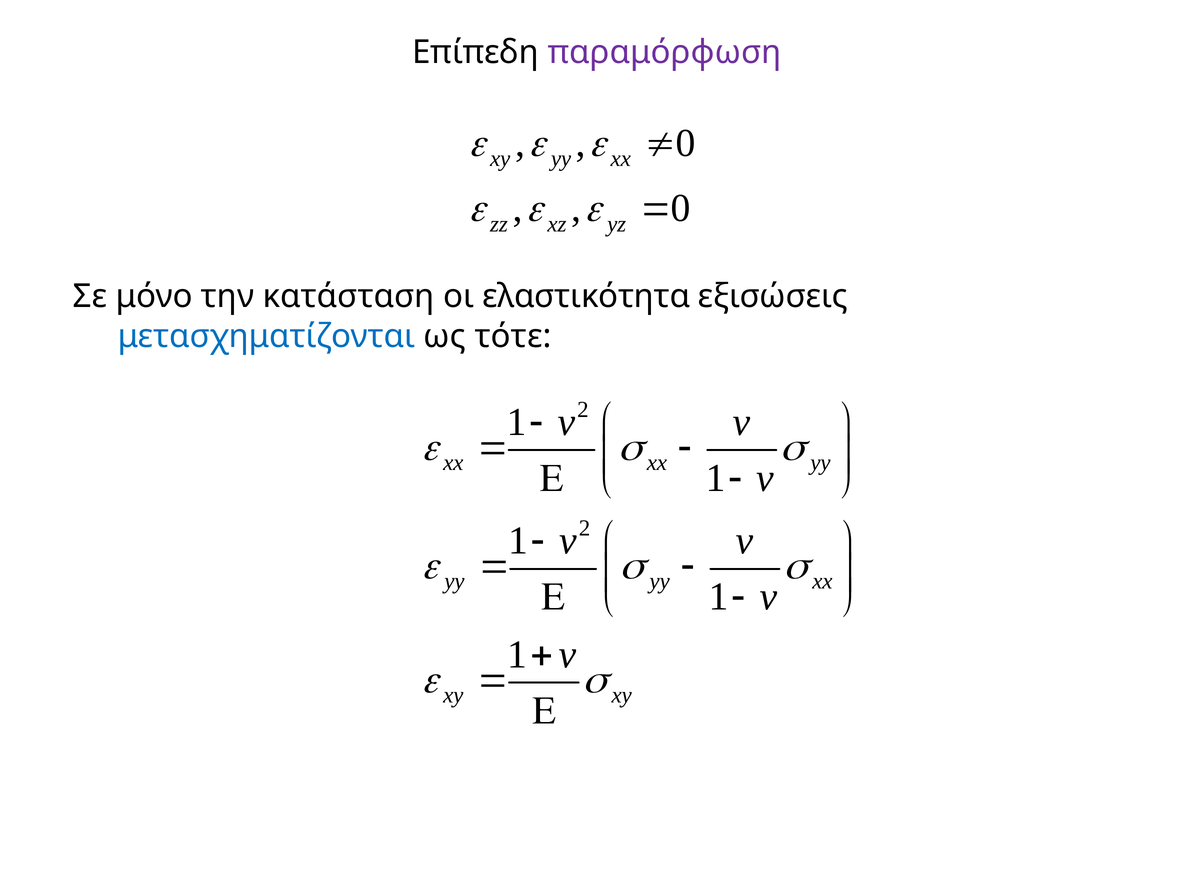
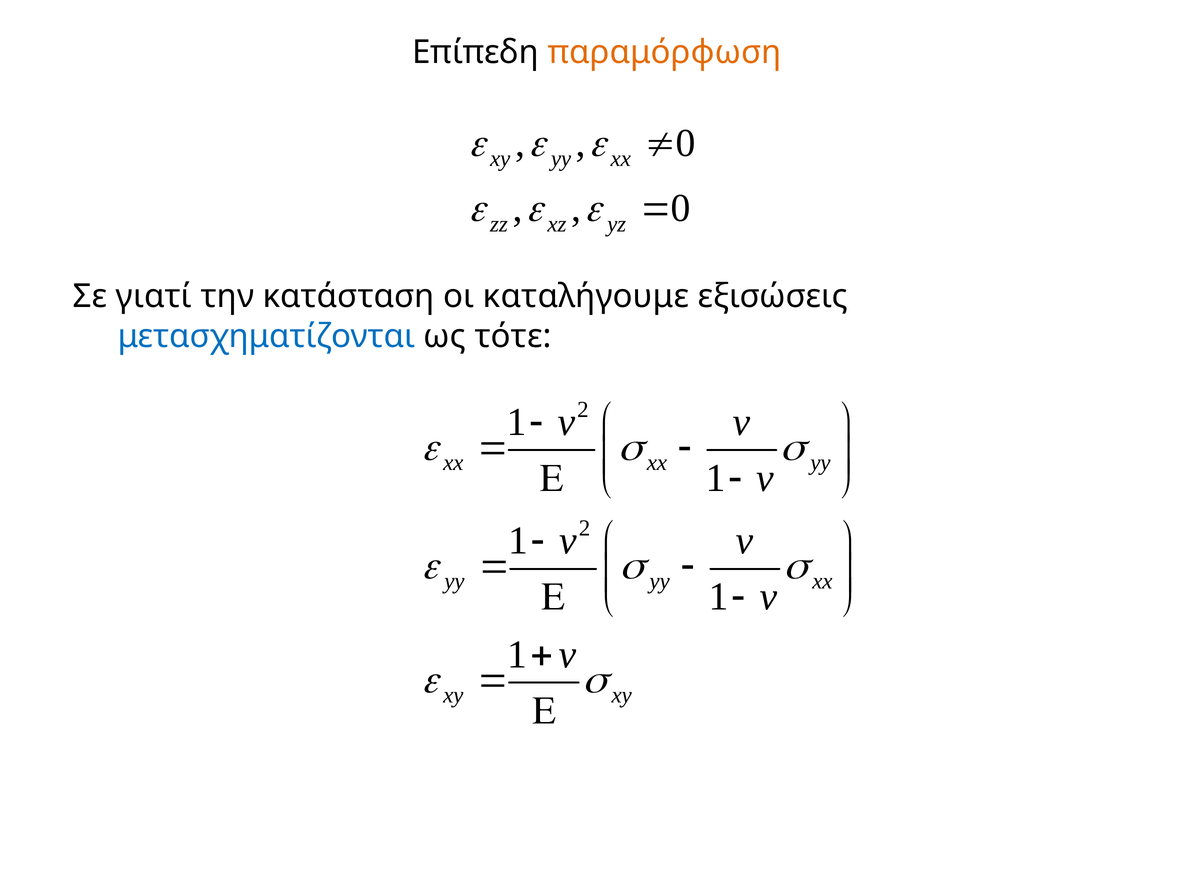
παραμόρφωση colour: purple -> orange
μόνο: μόνο -> γιατί
ελαστικότητα: ελαστικότητα -> καταλήγουμε
